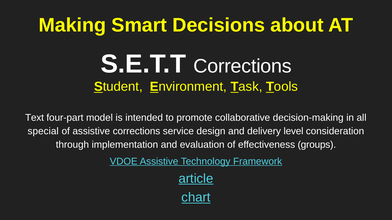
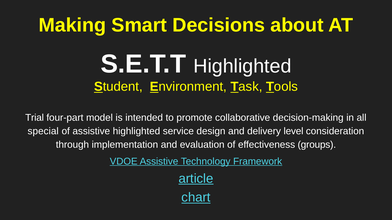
S.E.T.T Corrections: Corrections -> Highlighted
Text: Text -> Trial
assistive corrections: corrections -> highlighted
